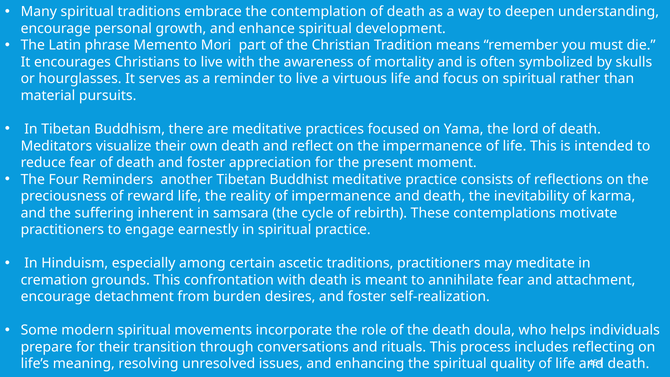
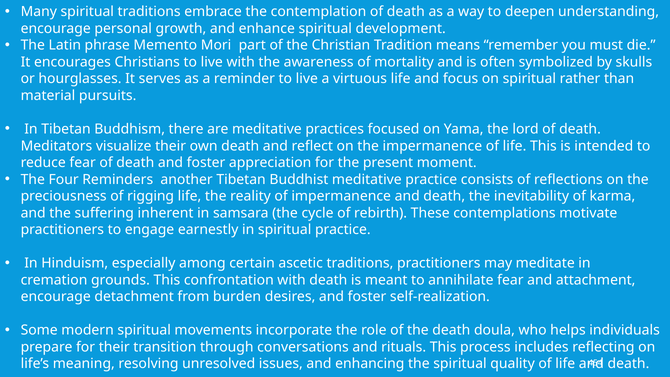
reward: reward -> rigging
